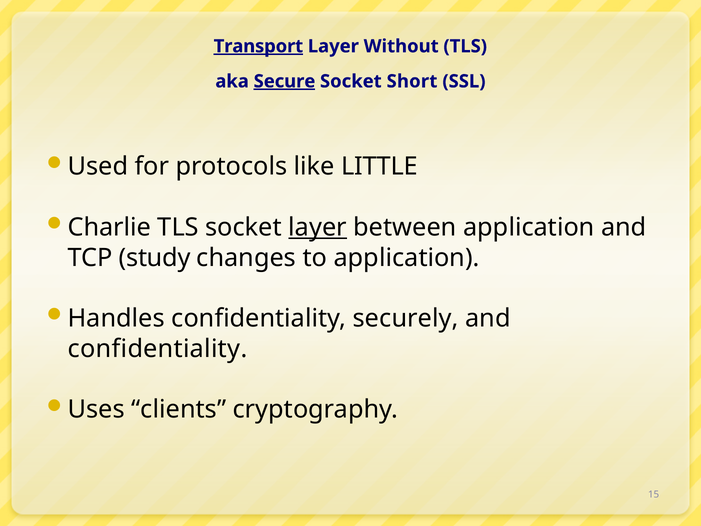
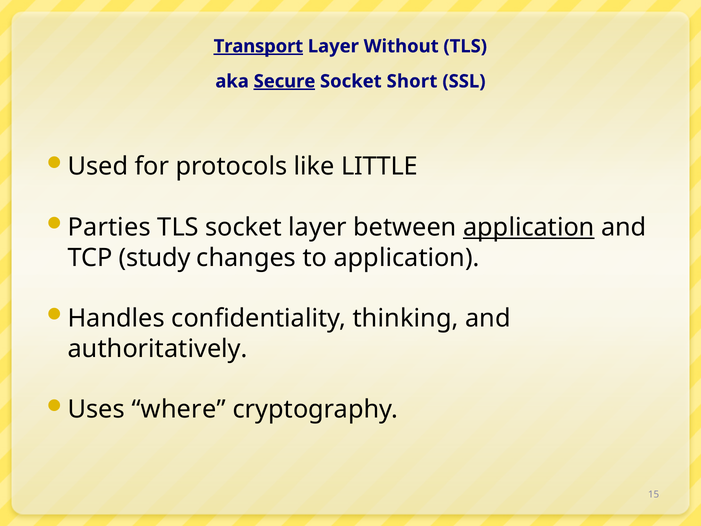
Charlie: Charlie -> Parties
layer at (318, 227) underline: present -> none
application at (529, 227) underline: none -> present
securely: securely -> thinking
confidentiality at (158, 349): confidentiality -> authoritatively
clients: clients -> where
